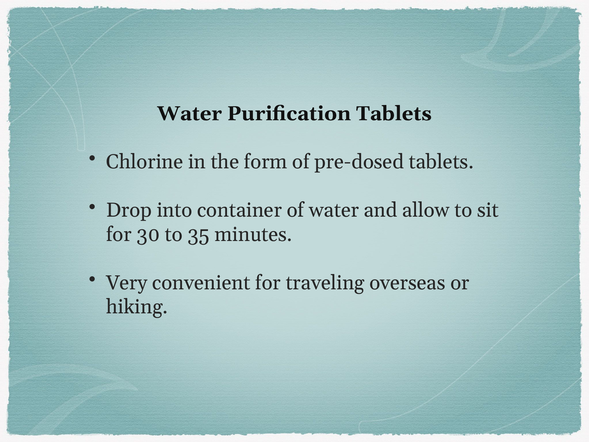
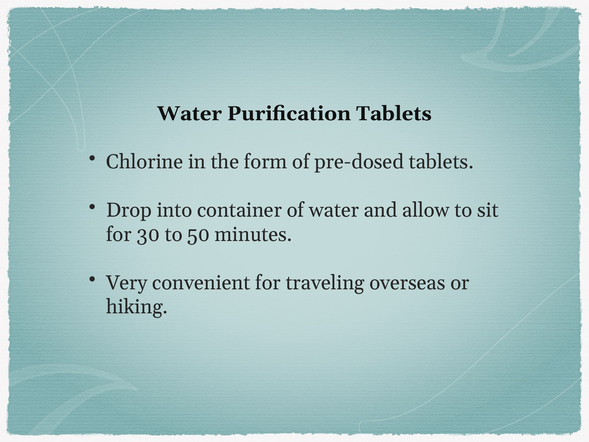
35: 35 -> 50
